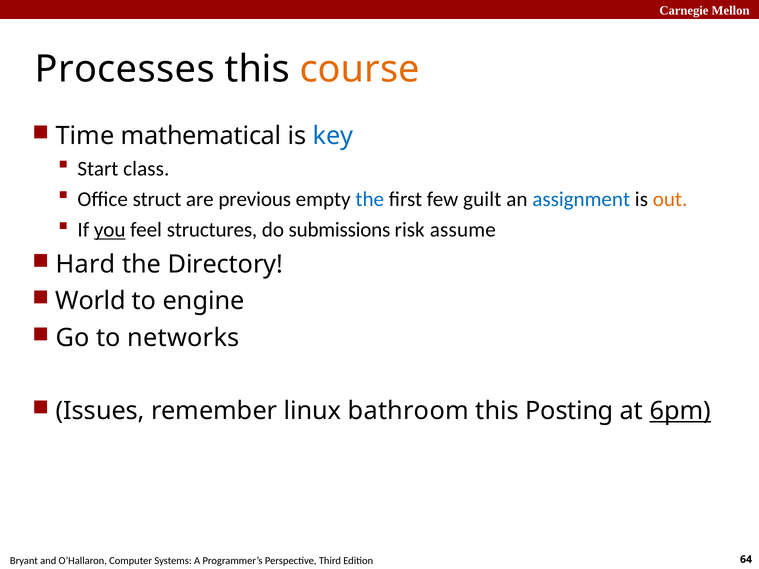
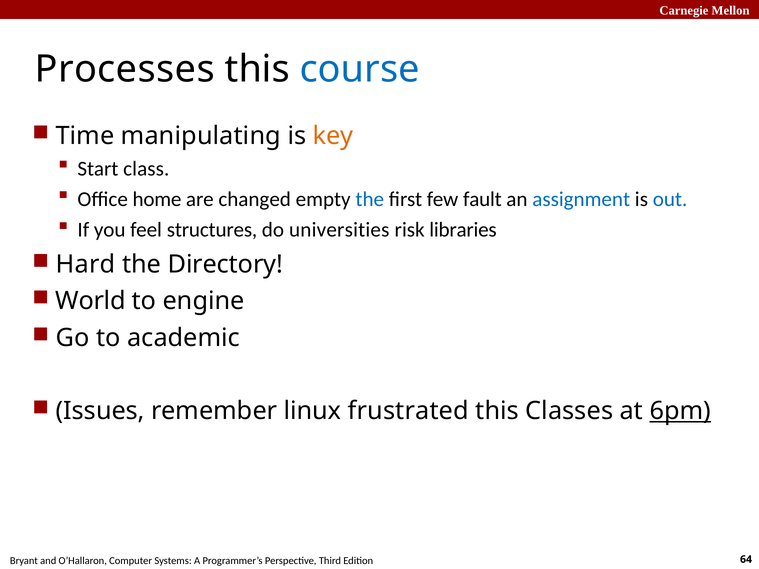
course colour: orange -> blue
mathematical: mathematical -> manipulating
key colour: blue -> orange
struct: struct -> home
previous: previous -> changed
guilt: guilt -> fault
out colour: orange -> blue
you underline: present -> none
submissions: submissions -> universities
assume: assume -> libraries
networks: networks -> academic
bathroom: bathroom -> frustrated
Posting: Posting -> Classes
